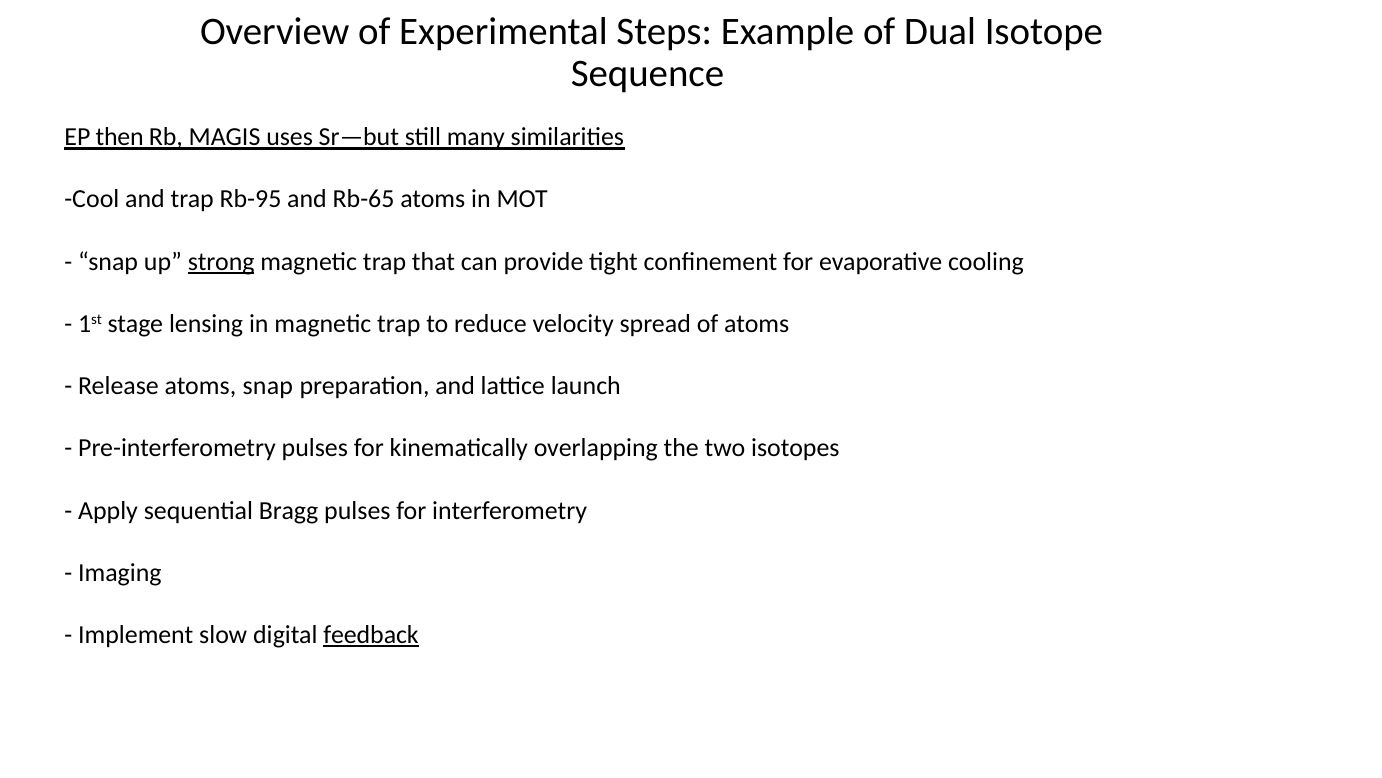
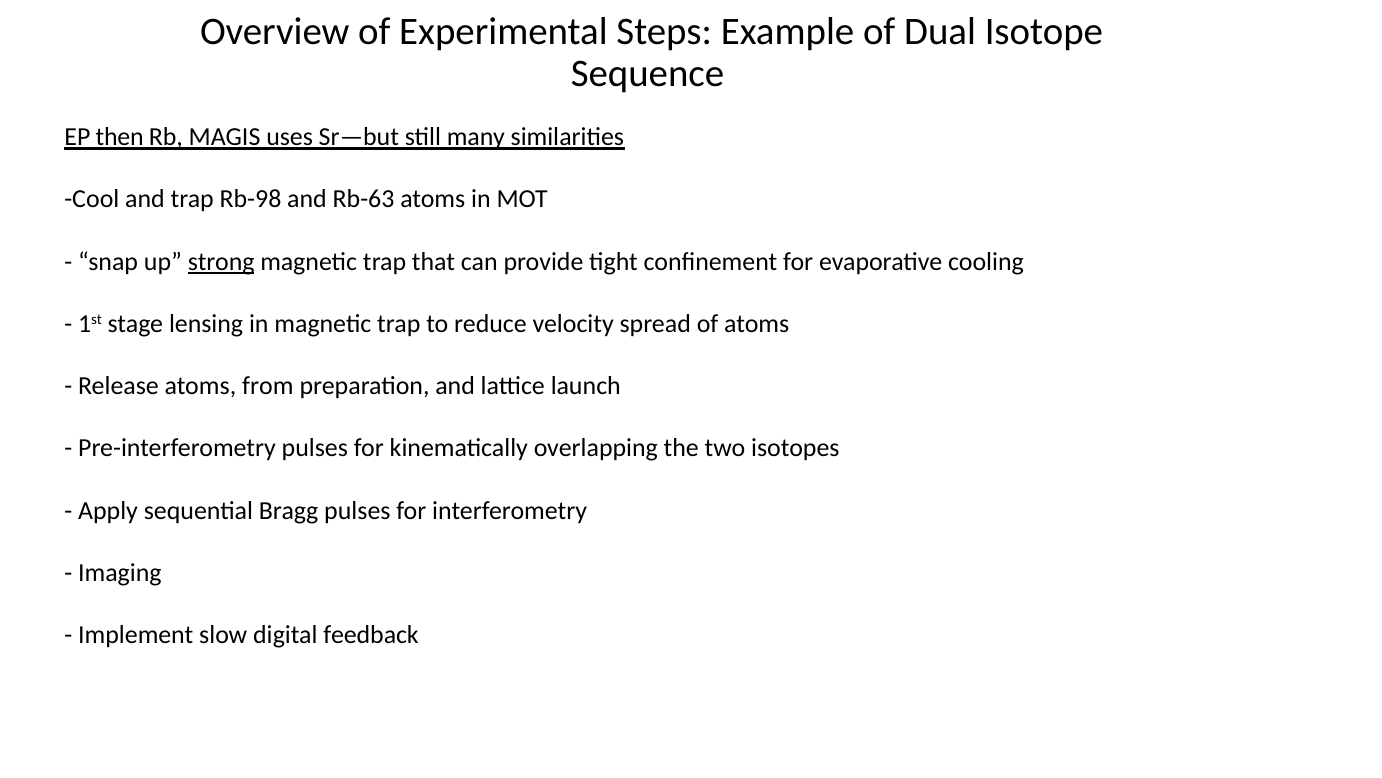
Rb-95: Rb-95 -> Rb-98
Rb-65: Rb-65 -> Rb-63
atoms snap: snap -> from
feedback underline: present -> none
